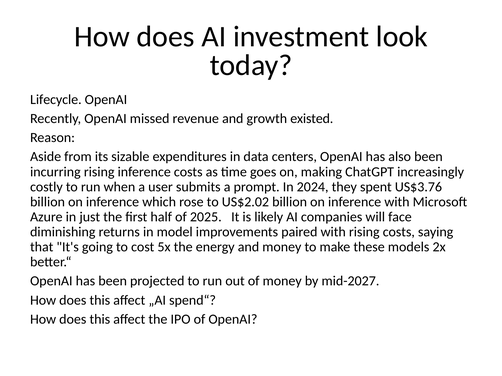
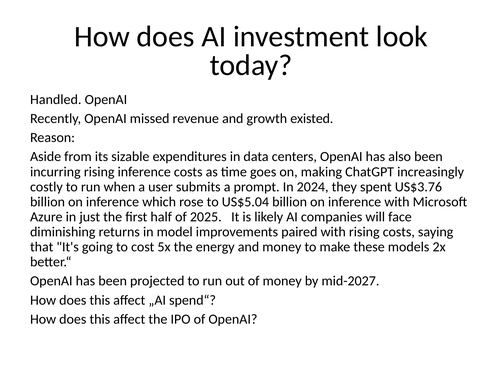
Lifecycle: Lifecycle -> Handled
US$2.02: US$2.02 -> US$5.04
